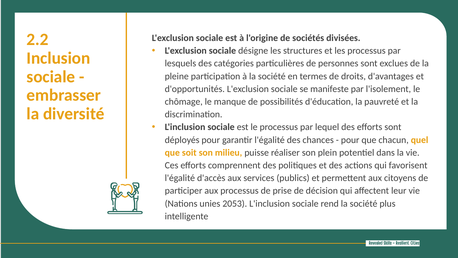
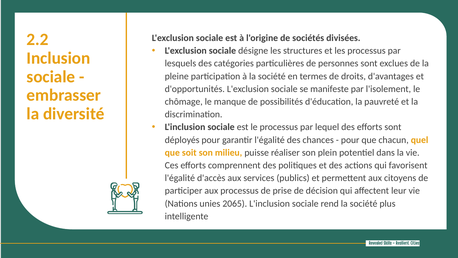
2053: 2053 -> 2065
